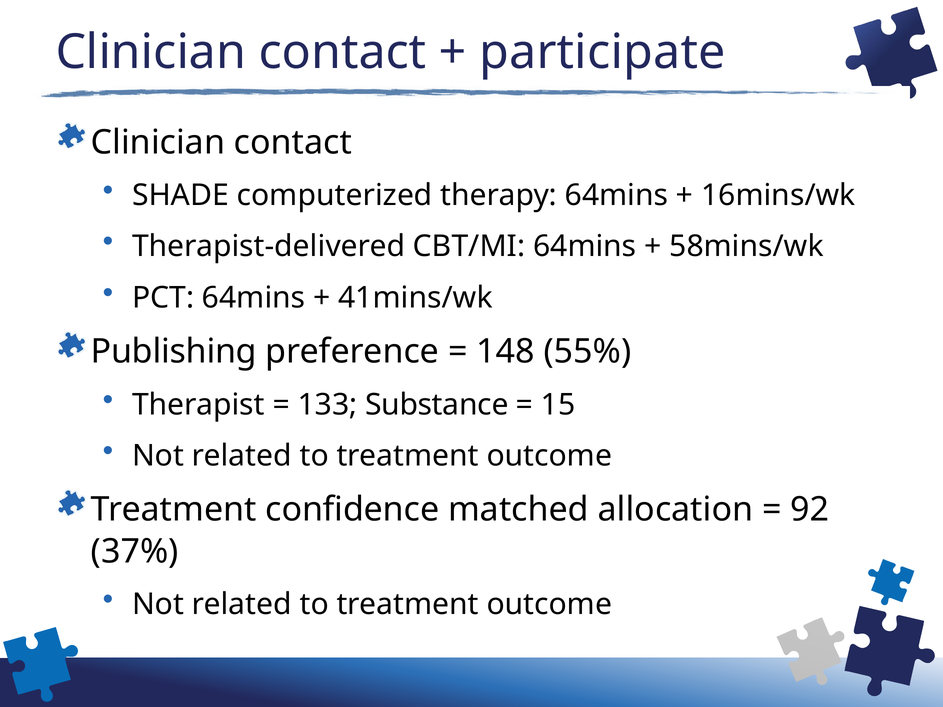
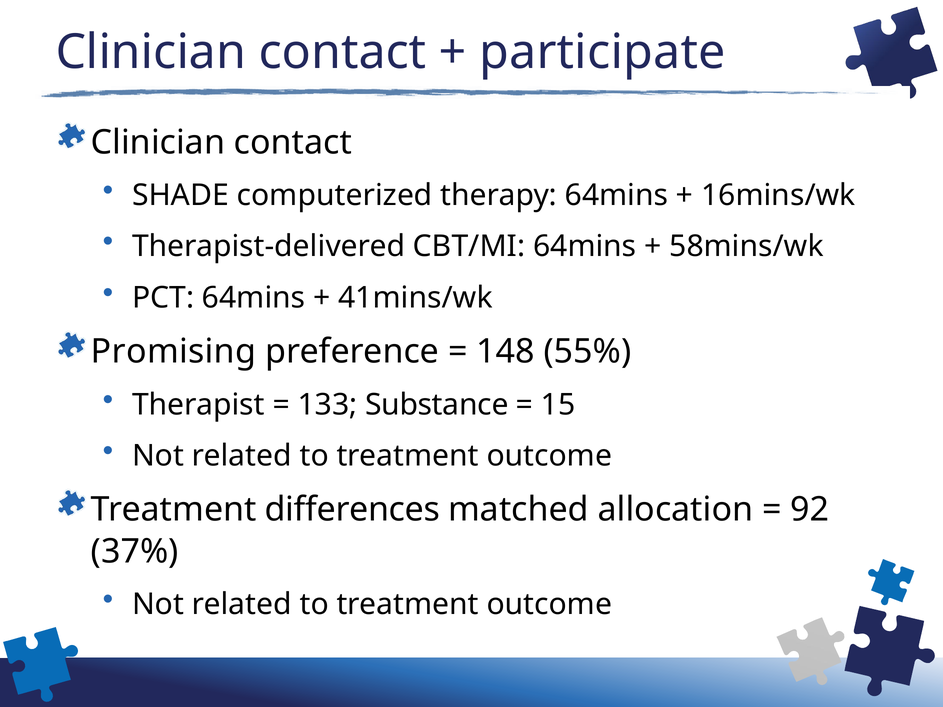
Publishing: Publishing -> Promising
confidence: confidence -> differences
